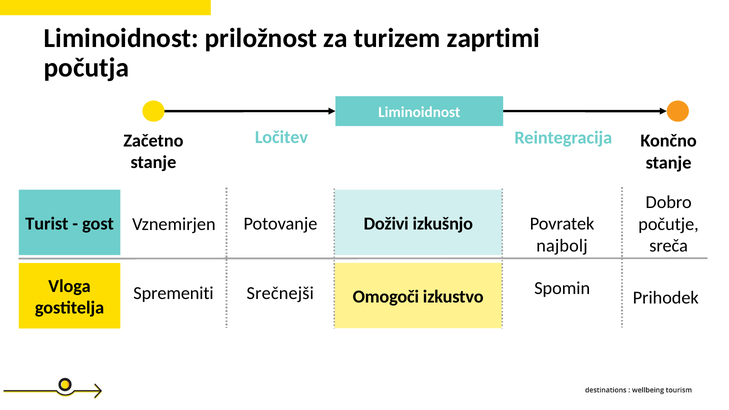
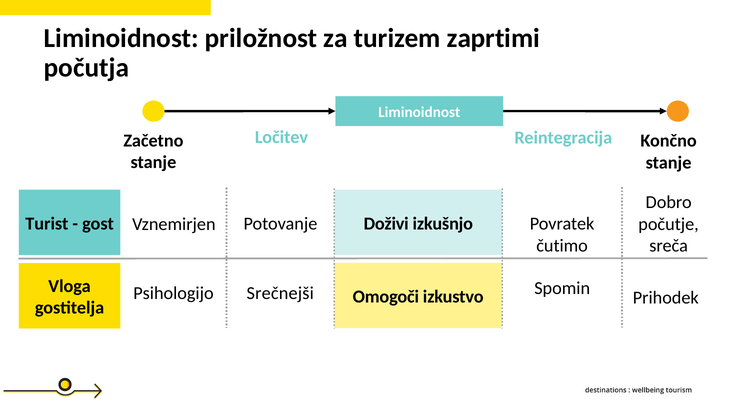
najbolj: najbolj -> čutimo
Spremeniti: Spremeniti -> Psihologijo
